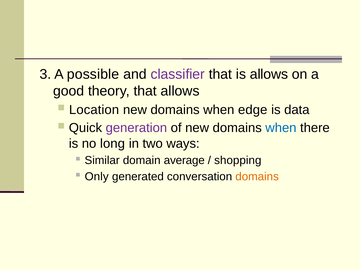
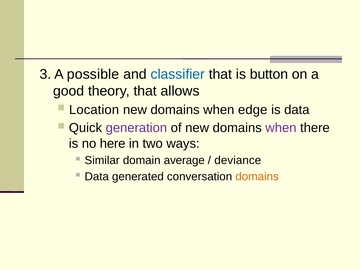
classifier colour: purple -> blue
is allows: allows -> button
when at (281, 128) colour: blue -> purple
long: long -> here
shopping: shopping -> deviance
Only at (97, 176): Only -> Data
